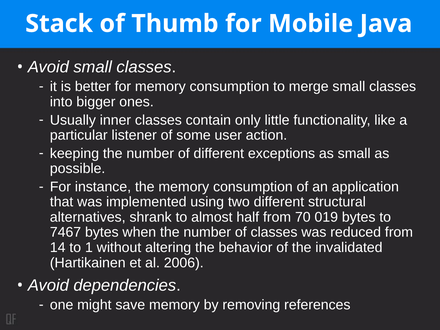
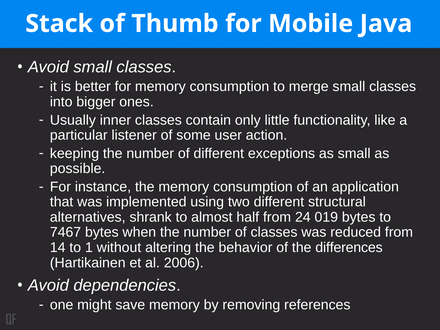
70: 70 -> 24
invalidated: invalidated -> differences
